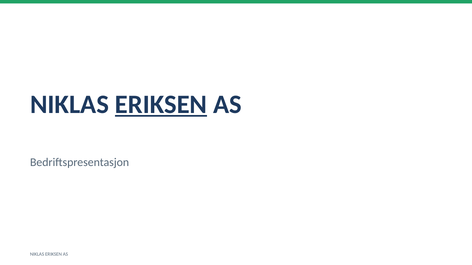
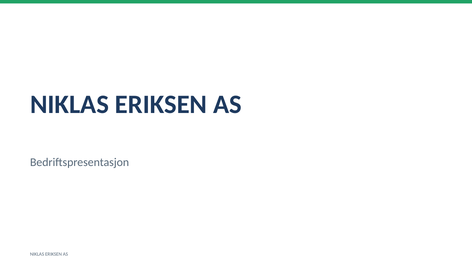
ERIKSEN at (161, 105) underline: present -> none
